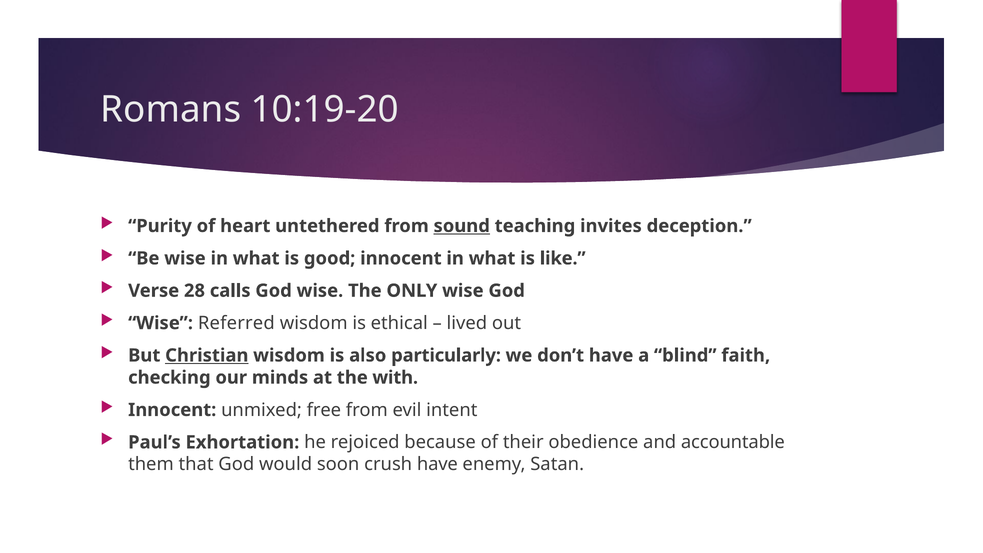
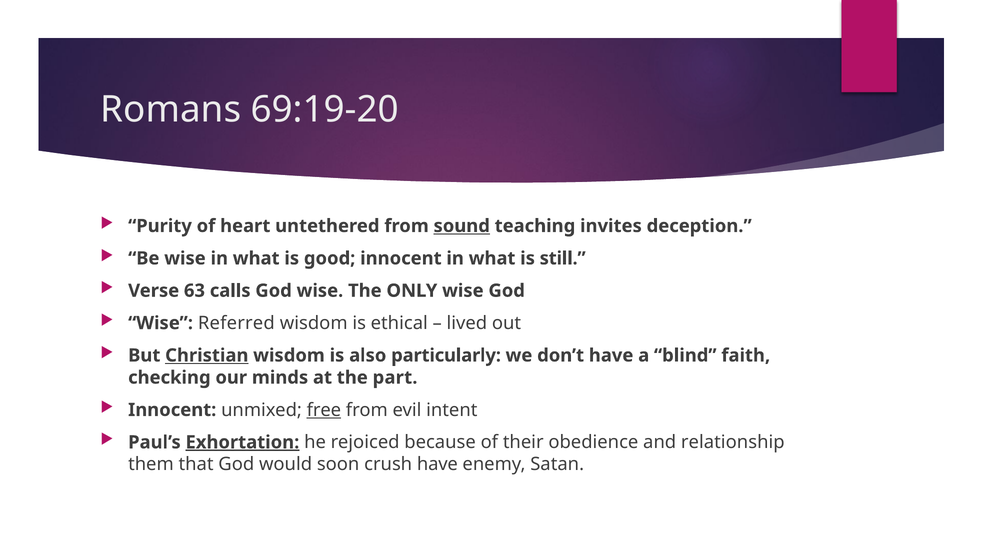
10:19-20: 10:19-20 -> 69:19-20
like: like -> still
28: 28 -> 63
with: with -> part
free underline: none -> present
Exhortation underline: none -> present
accountable: accountable -> relationship
